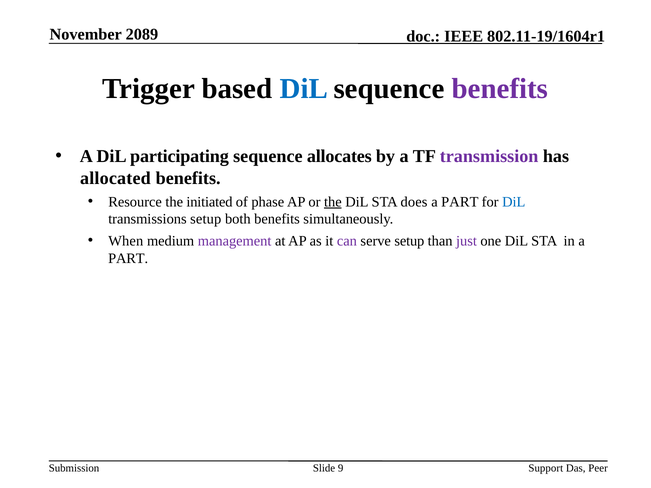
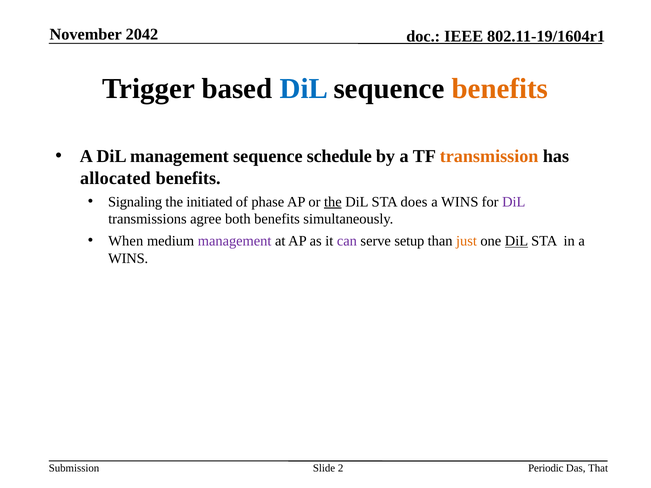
2089: 2089 -> 2042
benefits at (500, 89) colour: purple -> orange
DiL participating: participating -> management
allocates: allocates -> schedule
transmission colour: purple -> orange
Resource: Resource -> Signaling
PART at (460, 202): PART -> WINS
DiL at (514, 202) colour: blue -> purple
transmissions setup: setup -> agree
just colour: purple -> orange
DiL at (516, 241) underline: none -> present
PART at (128, 259): PART -> WINS
9: 9 -> 2
Support: Support -> Periodic
Peer: Peer -> That
